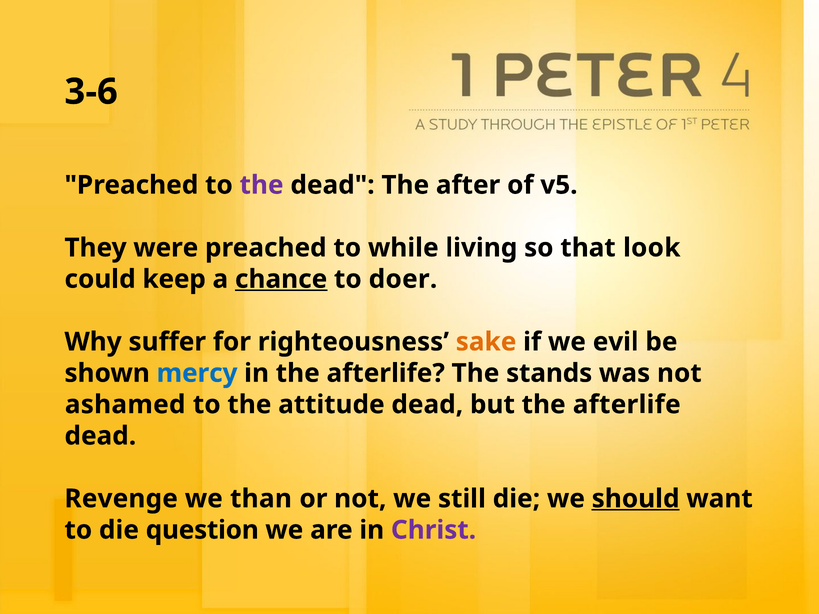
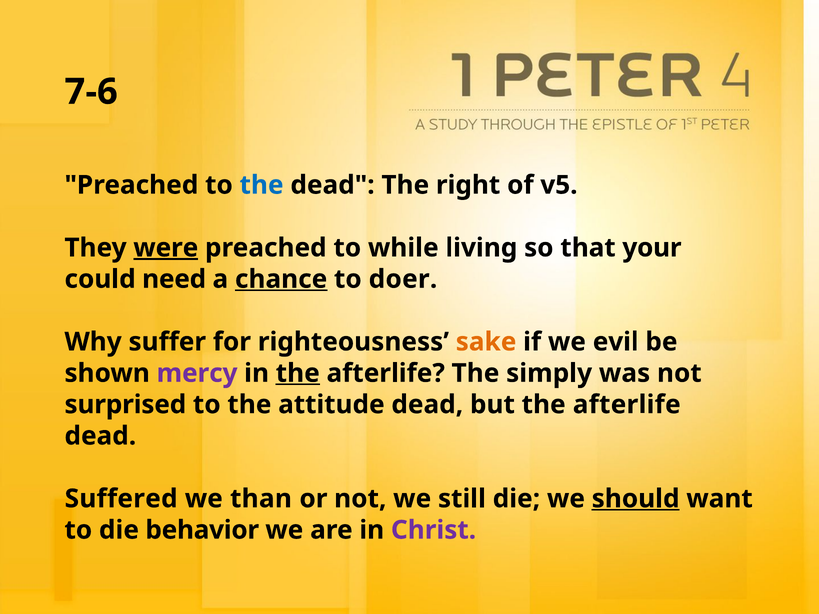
3-6: 3-6 -> 7-6
the at (262, 185) colour: purple -> blue
after: after -> right
were underline: none -> present
look: look -> your
keep: keep -> need
mercy colour: blue -> purple
the at (298, 373) underline: none -> present
stands: stands -> simply
ashamed: ashamed -> surprised
Revenge: Revenge -> Suffered
question: question -> behavior
